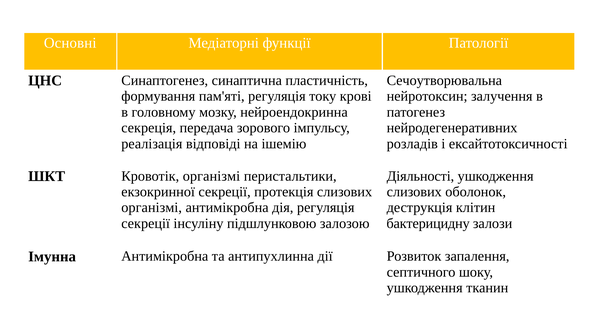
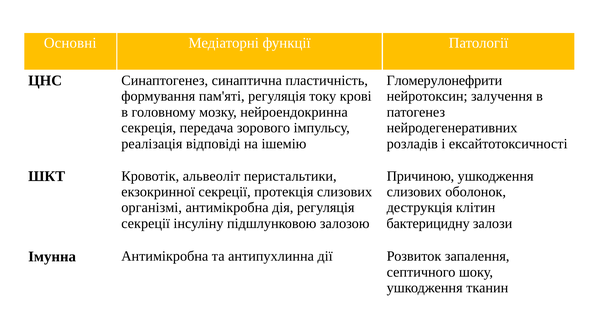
Сечоутворювальна: Сечоутворювальна -> Гломерулонефрити
Кровотік організмі: організмі -> альвеоліт
Діяльності: Діяльності -> Причиною
